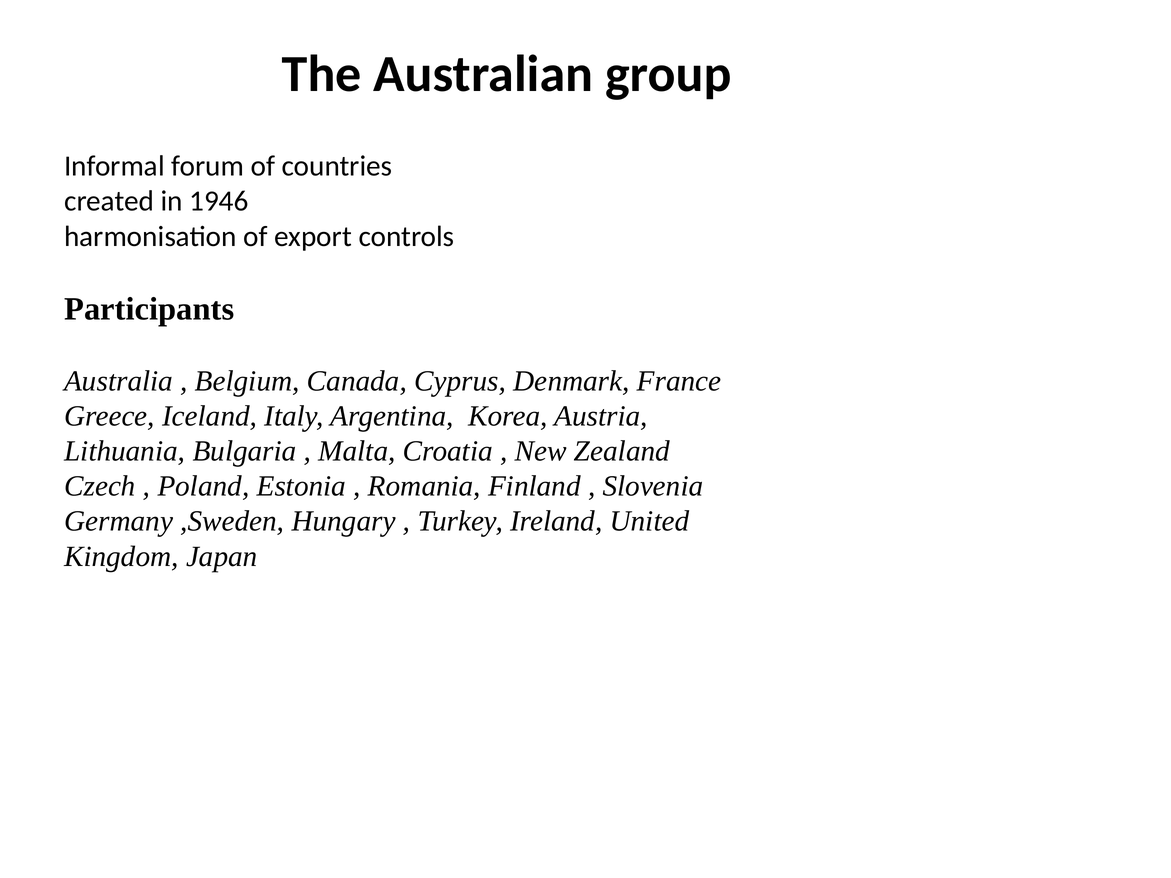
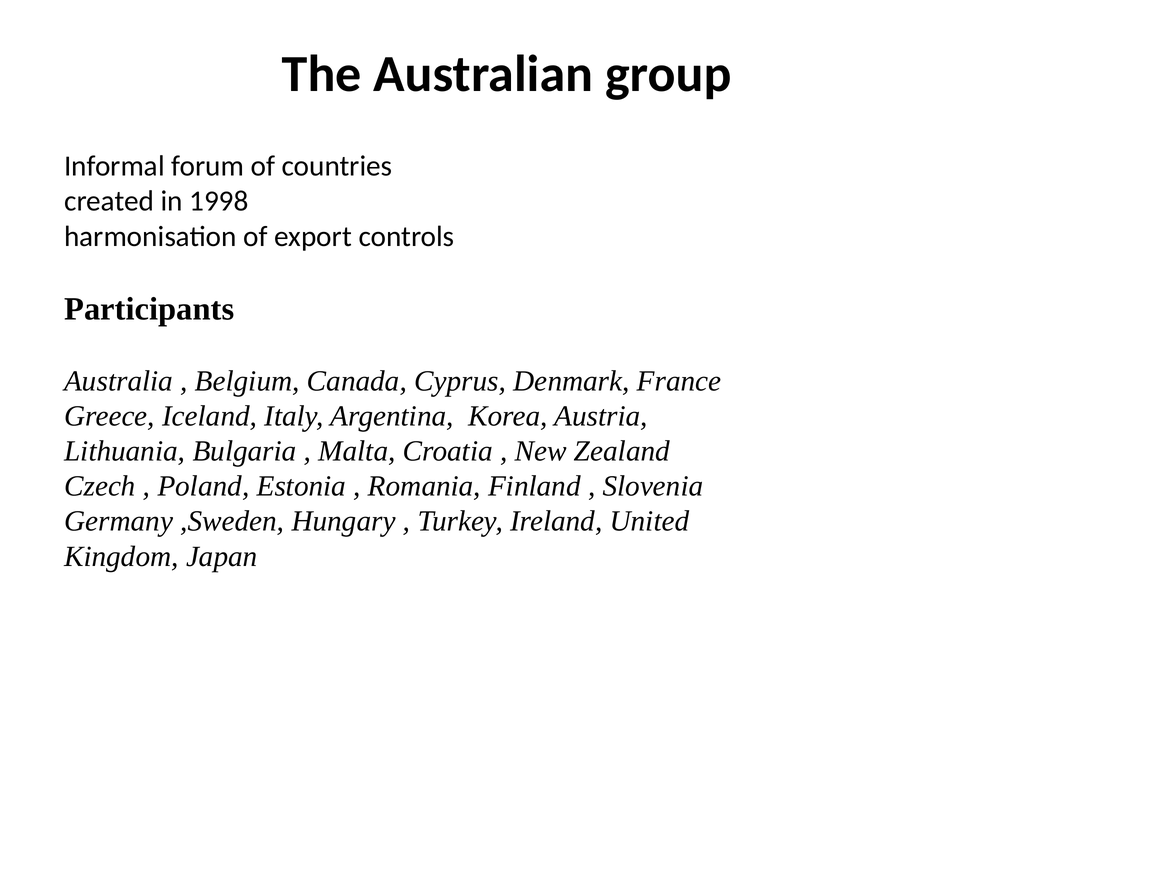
1946: 1946 -> 1998
